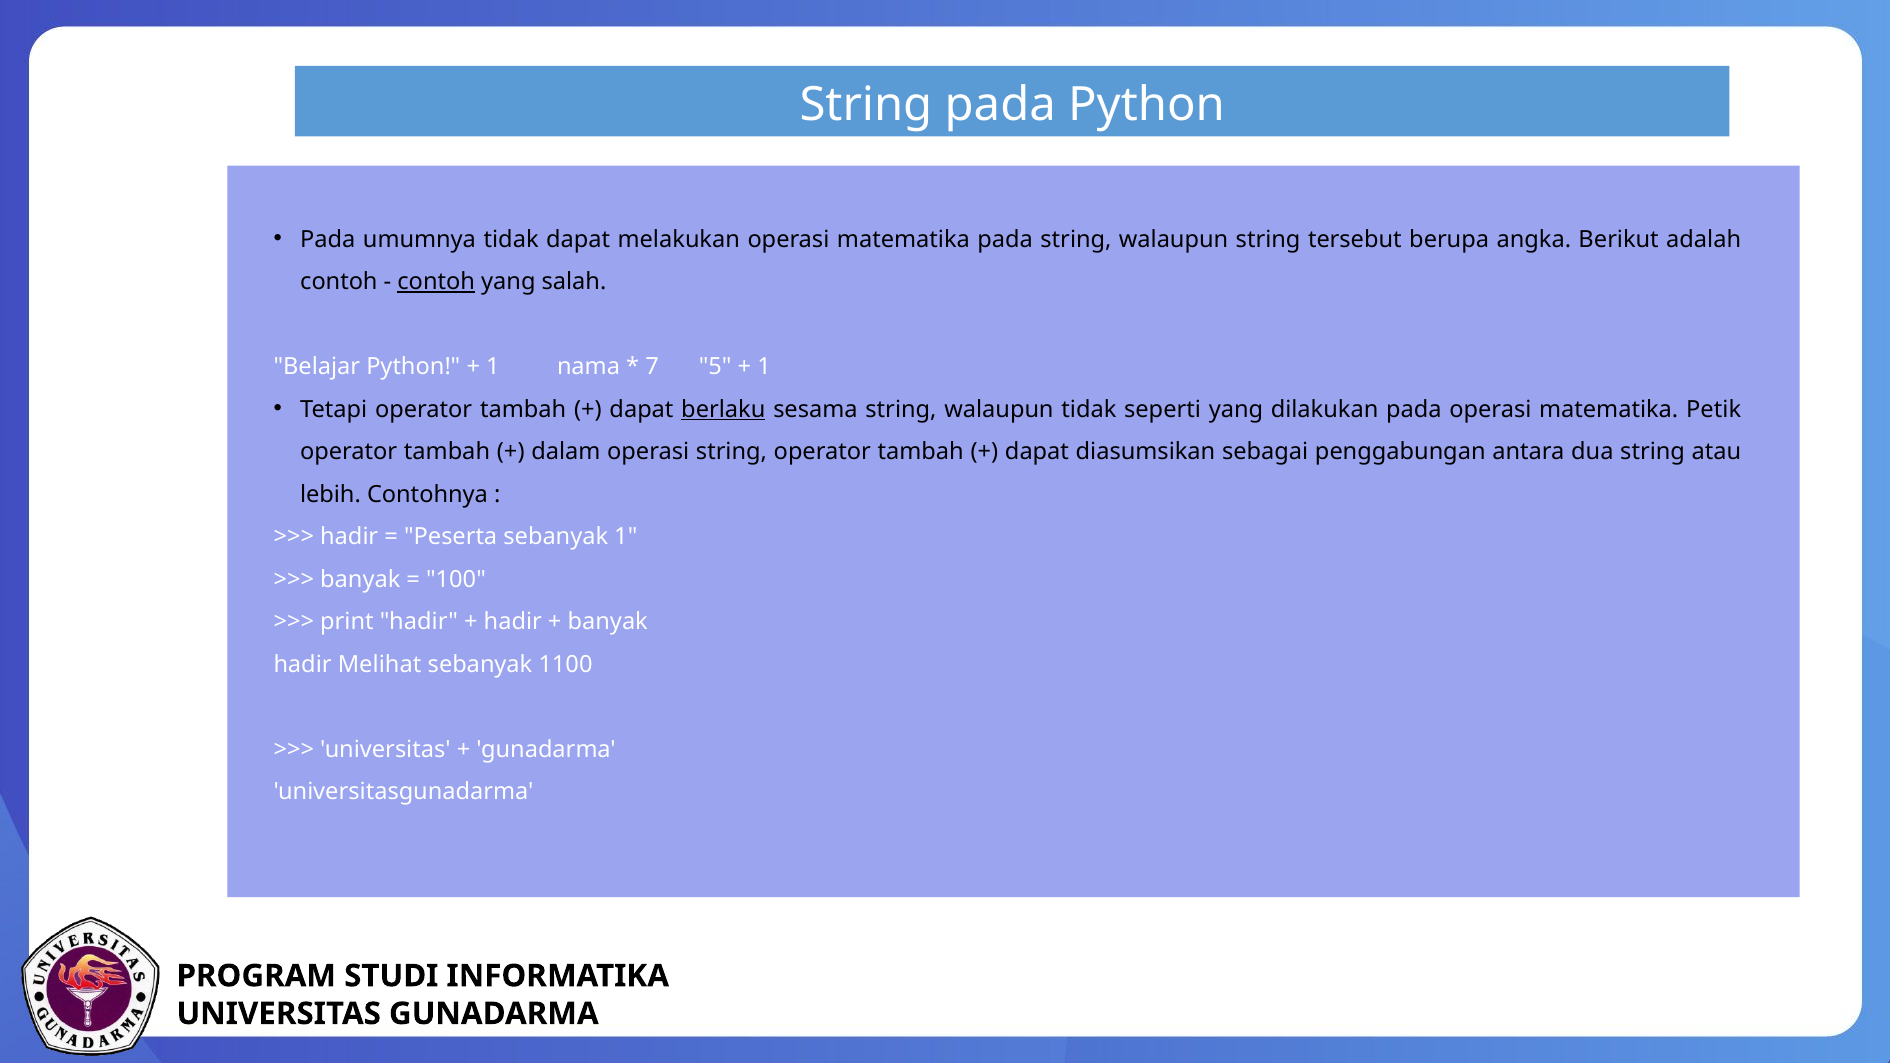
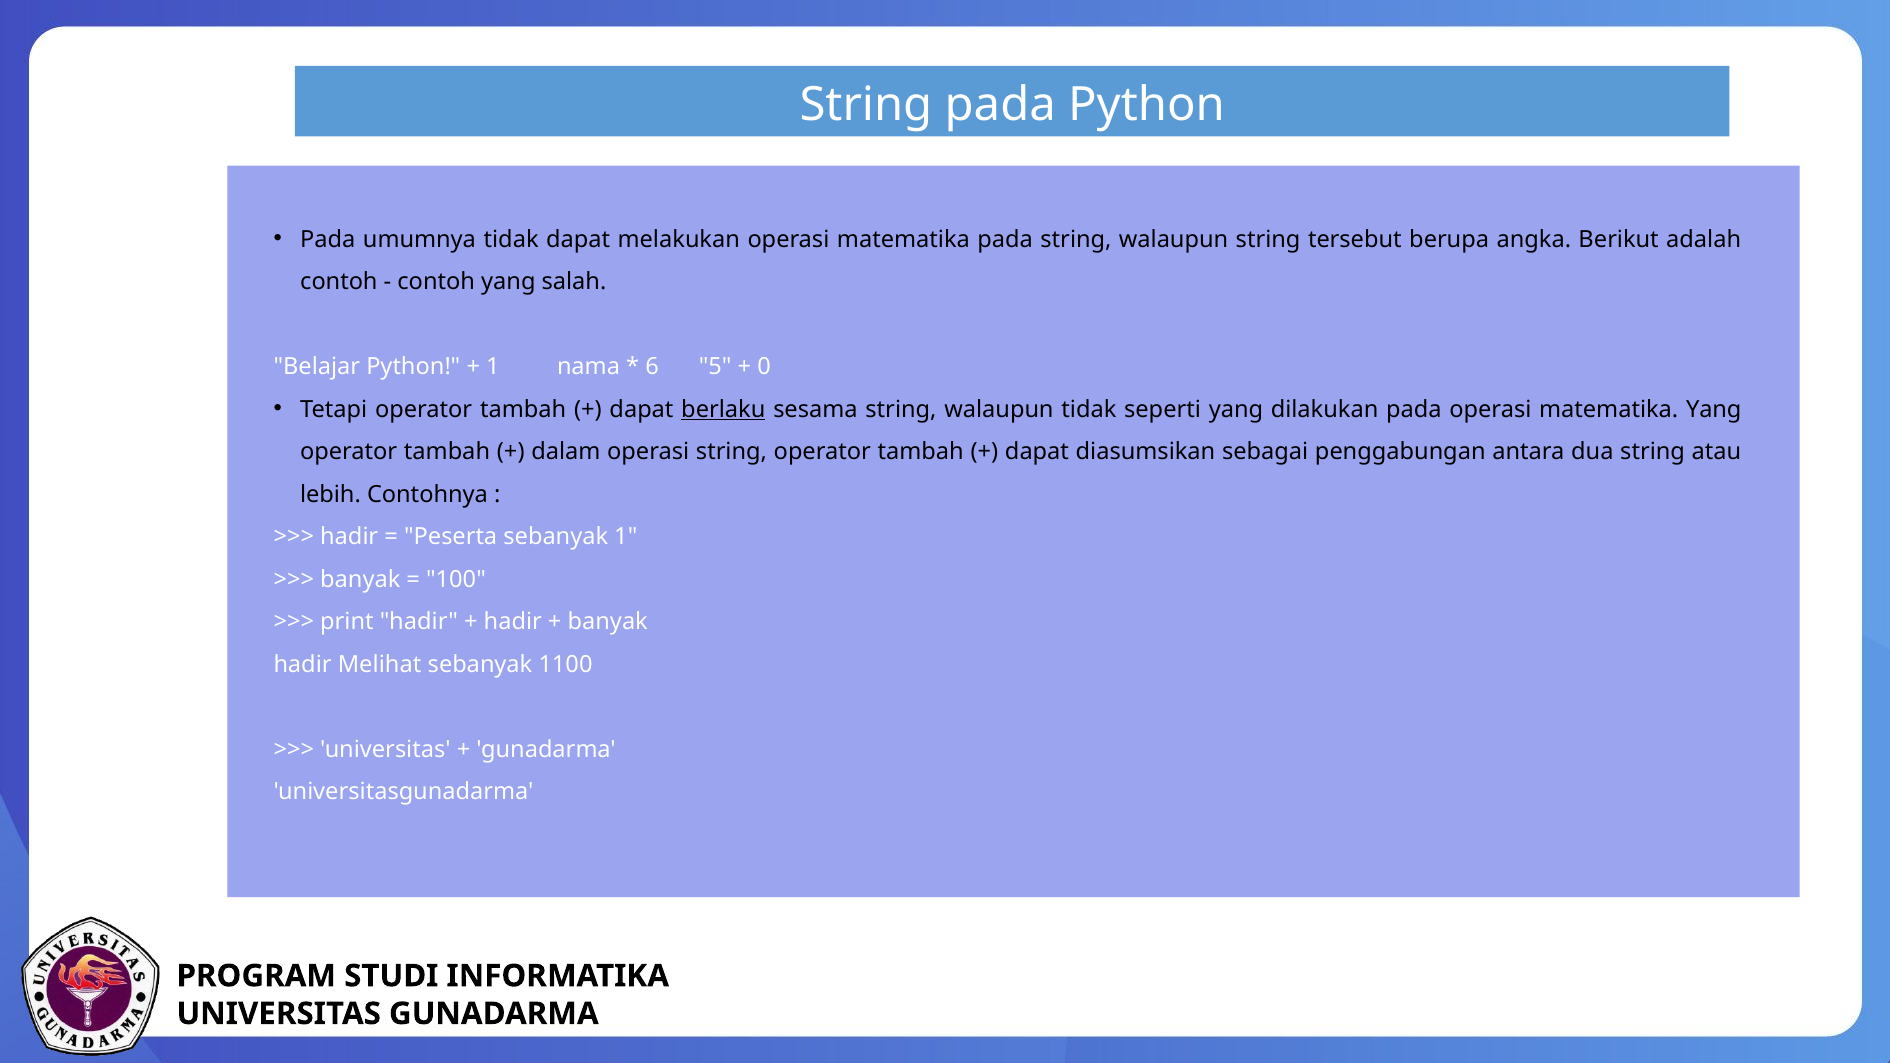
contoh at (436, 282) underline: present -> none
7: 7 -> 6
1 at (764, 367): 1 -> 0
matematika Petik: Petik -> Yang
